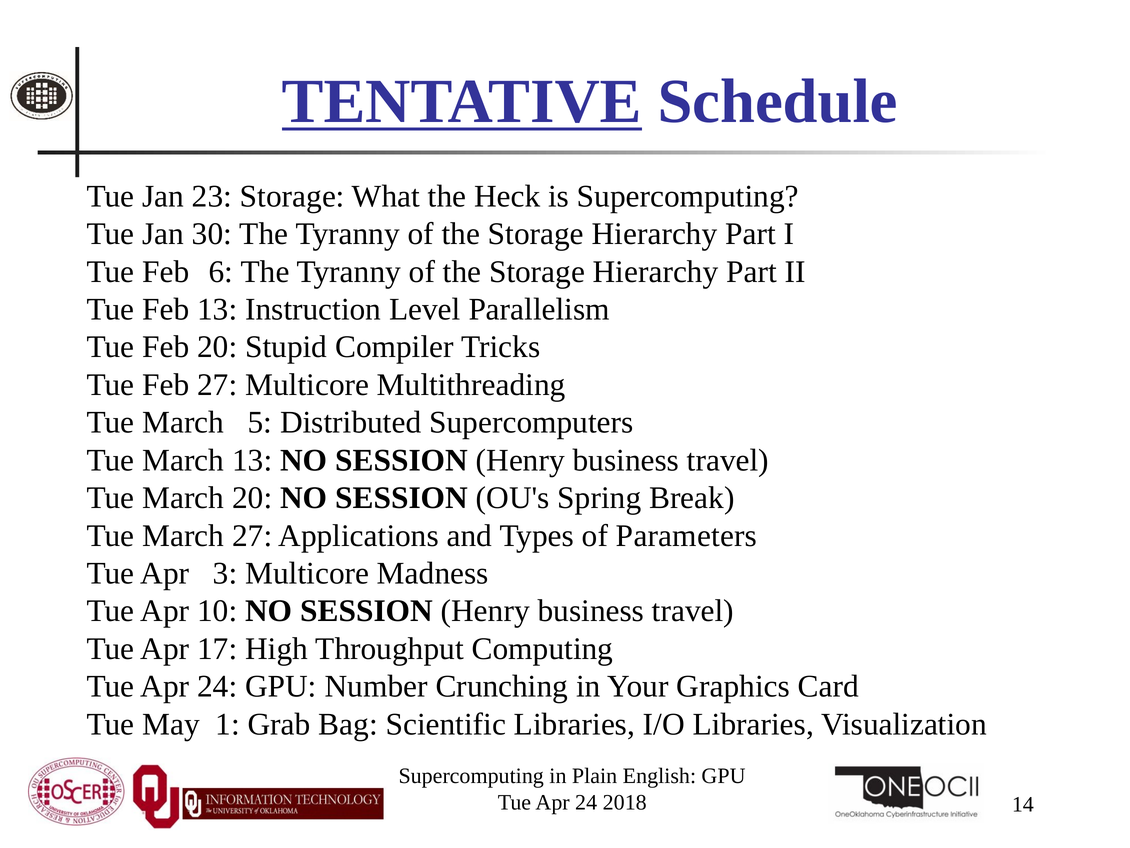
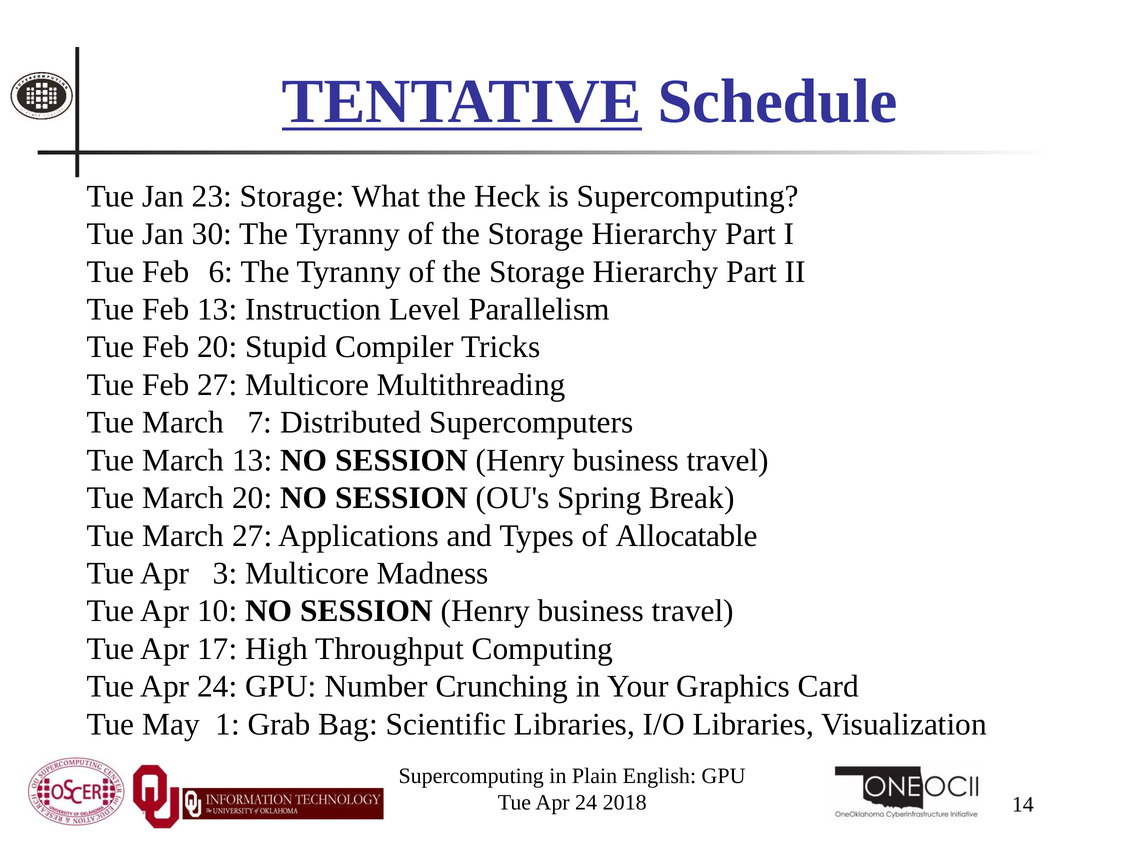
5: 5 -> 7
Parameters: Parameters -> Allocatable
